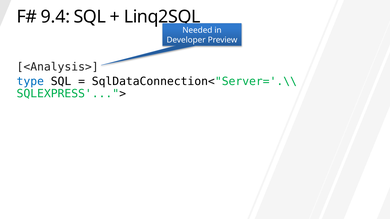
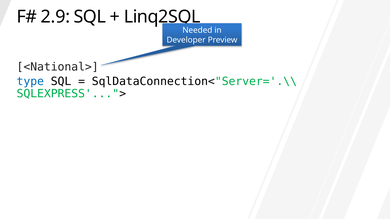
9.4: 9.4 -> 2.9
<Analysis>: <Analysis> -> <National>
